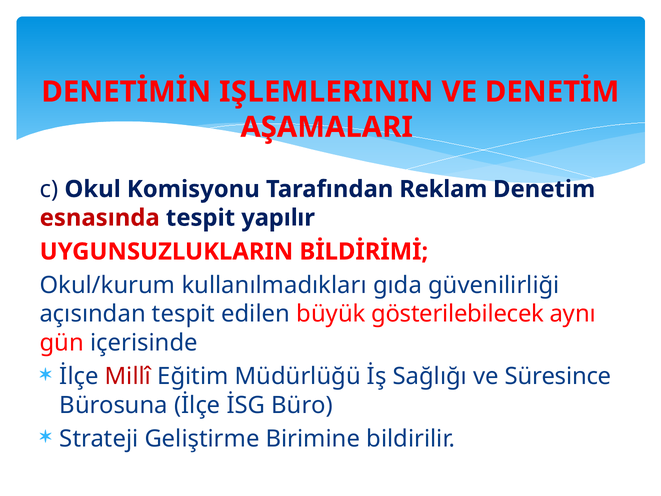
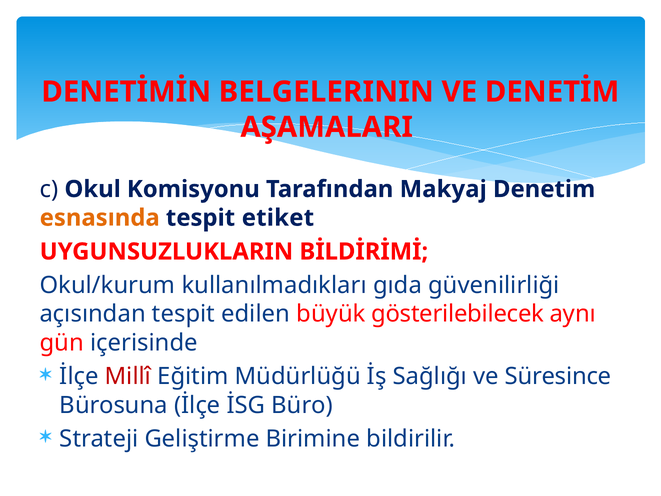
IŞLEMLERININ: IŞLEMLERININ -> BELGELERININ
Reklam: Reklam -> Makyaj
esnasında colour: red -> orange
yapılır: yapılır -> etiket
